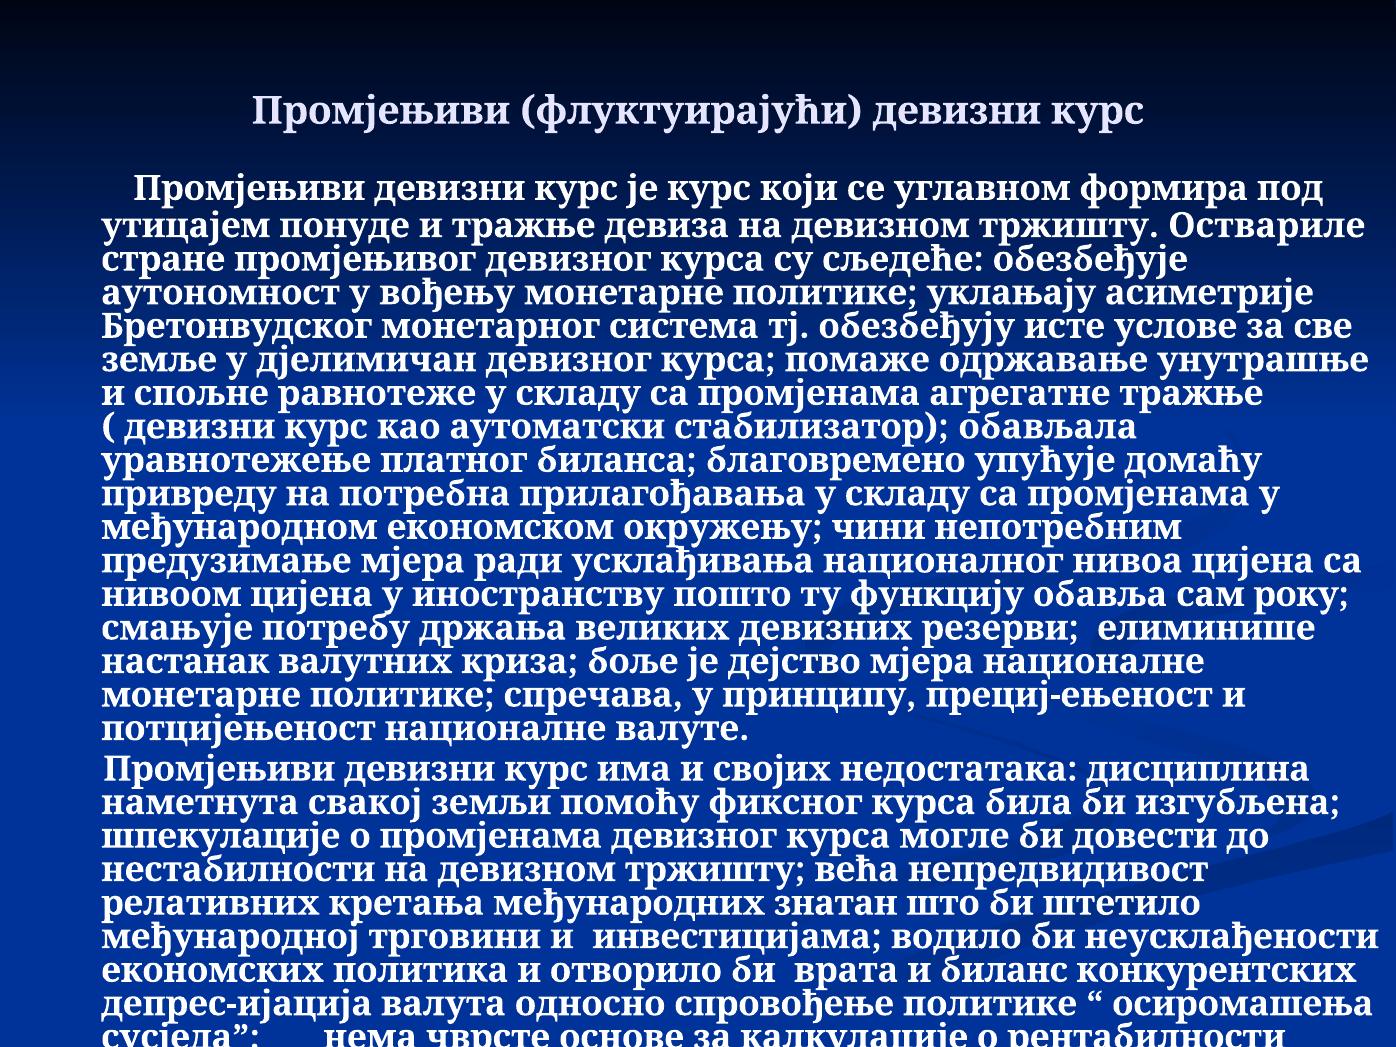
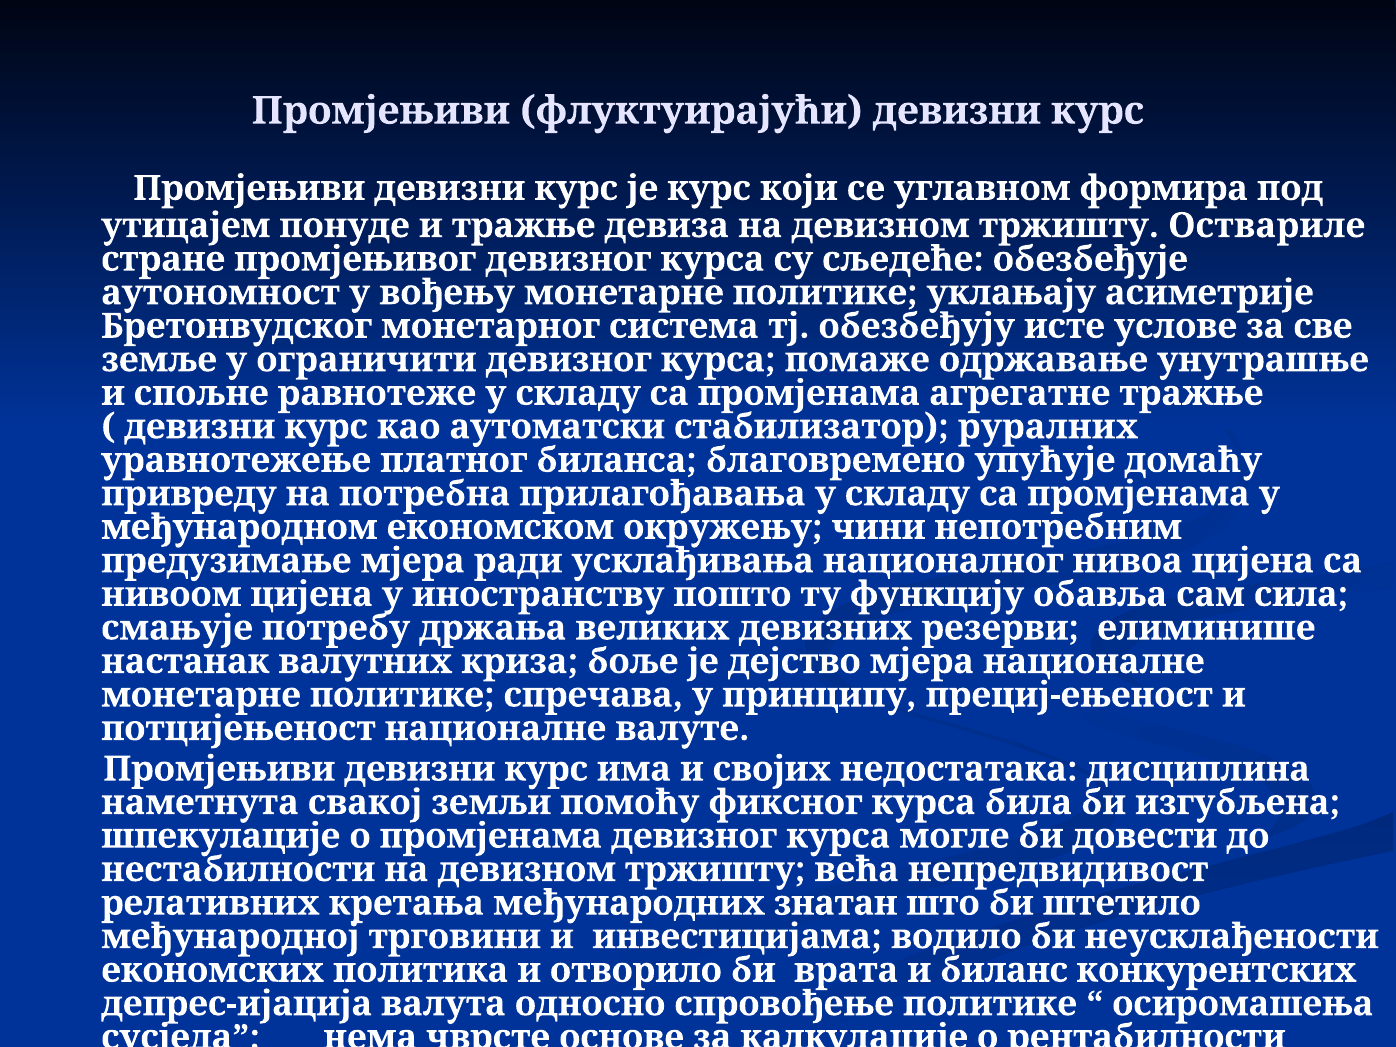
дјелимичан: дјелимичан -> ограничити
обављала: обављала -> руралних
року: року -> сила
